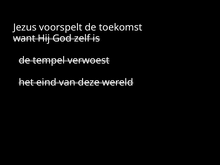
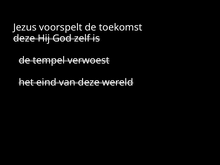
want at (24, 38): want -> deze
